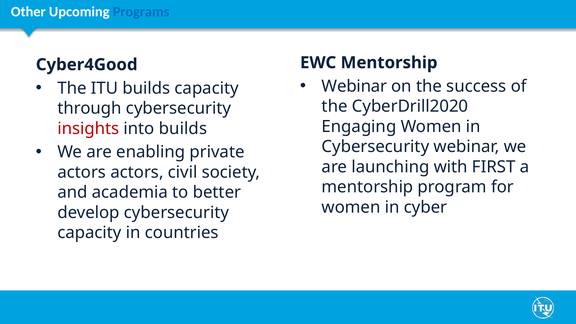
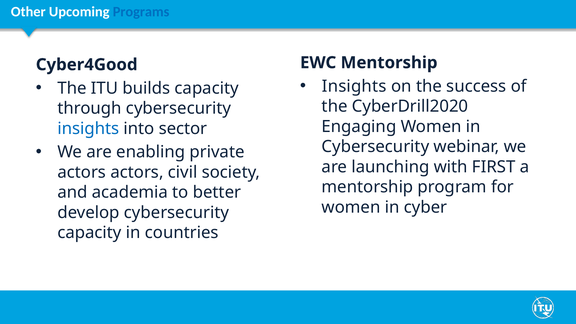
Webinar at (354, 86): Webinar -> Insights
insights at (88, 129) colour: red -> blue
into builds: builds -> sector
